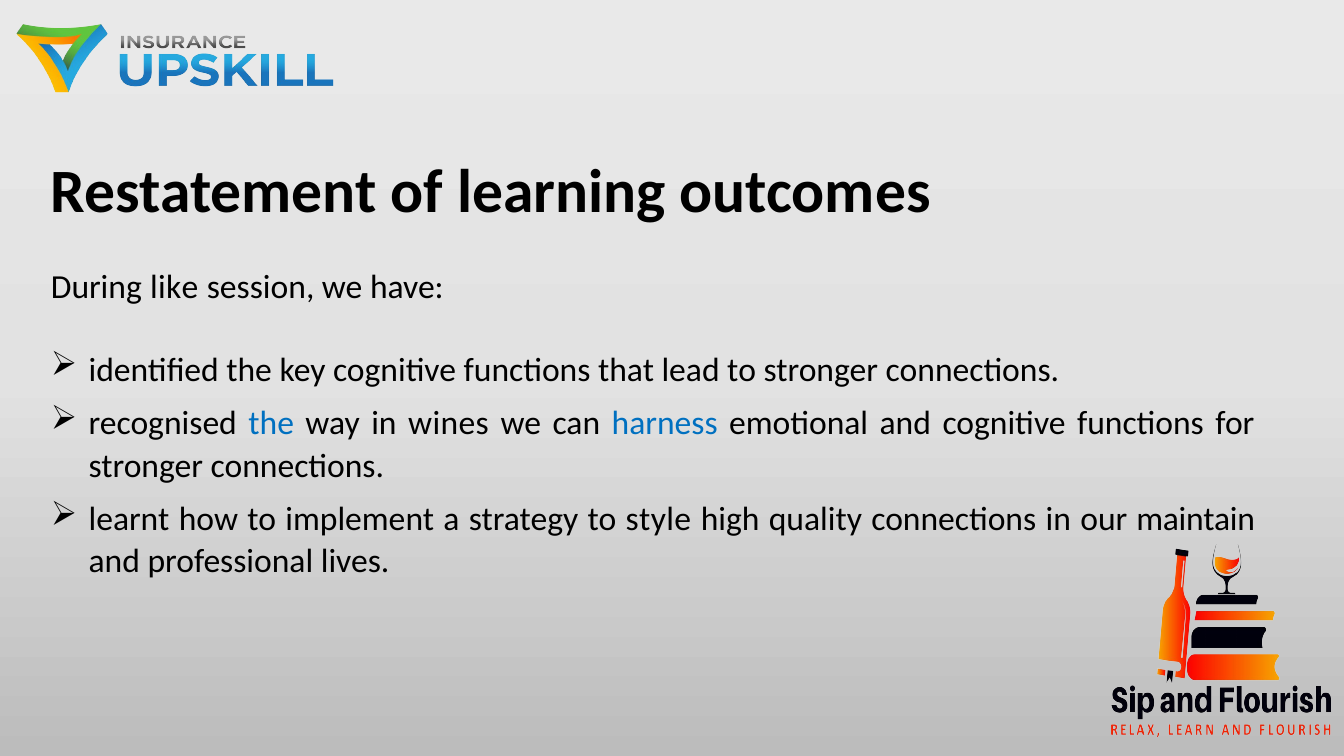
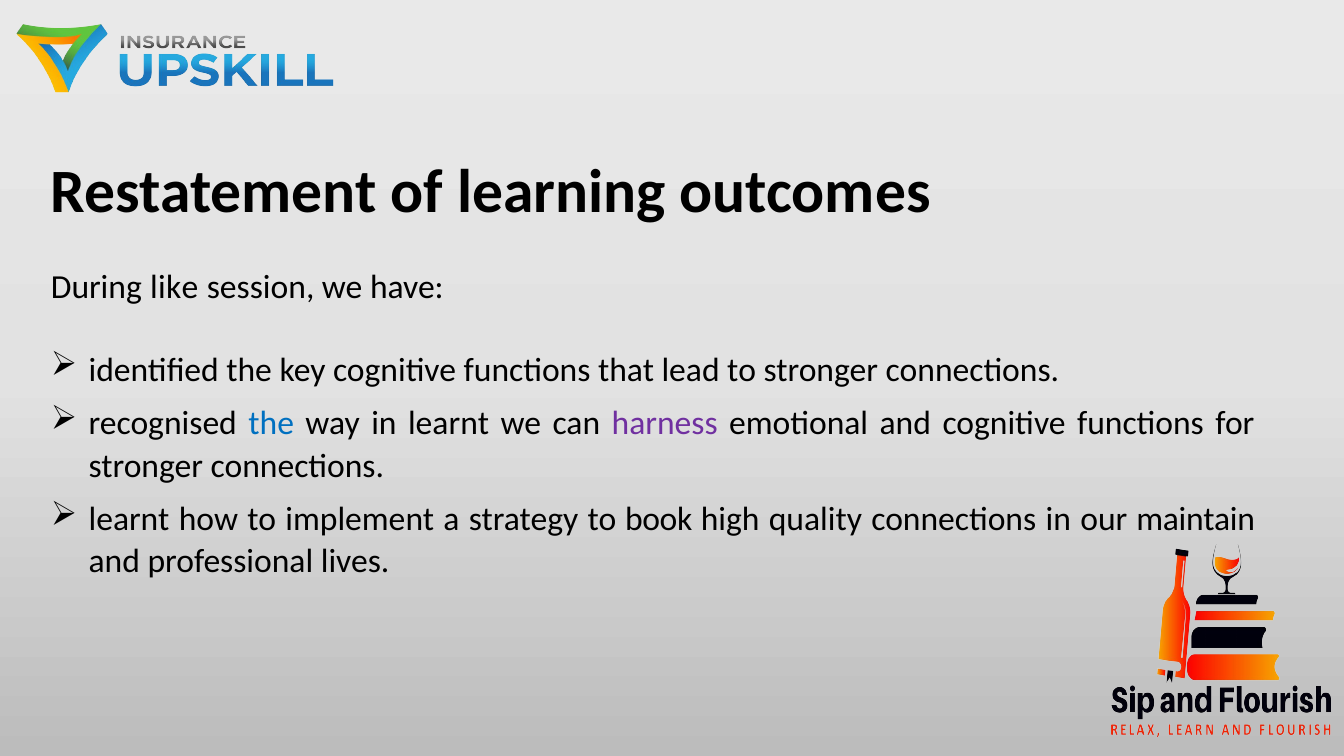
in wines: wines -> learnt
harness colour: blue -> purple
style: style -> book
